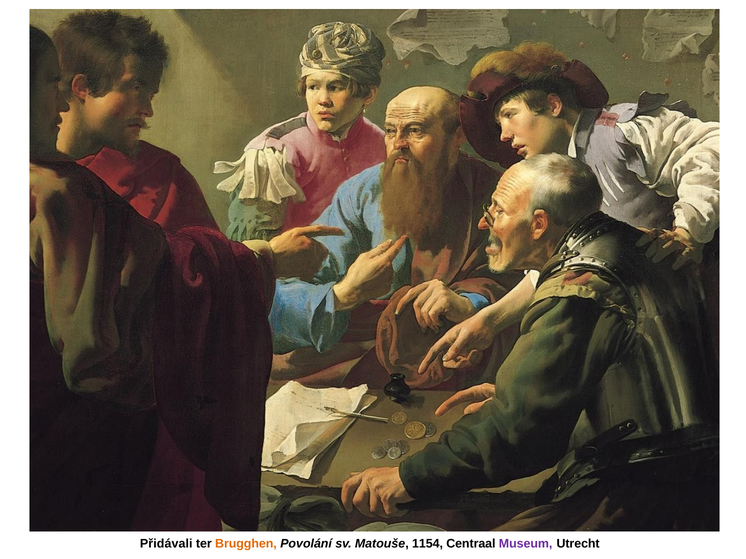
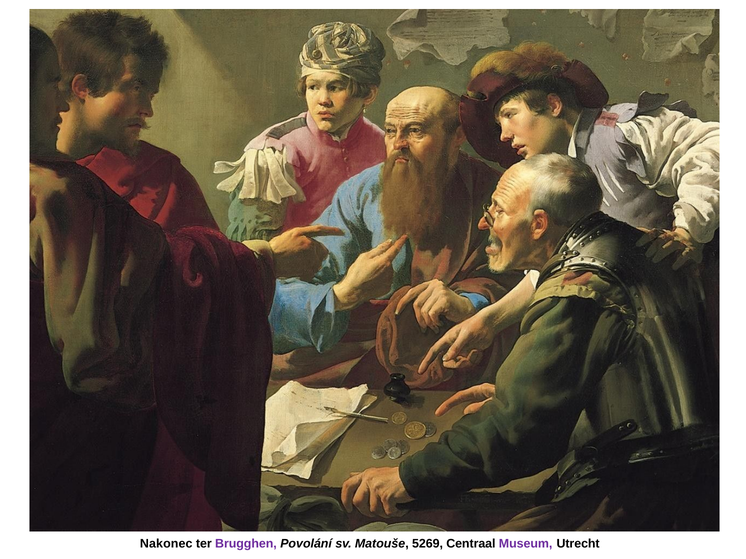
Přidávali: Přidávali -> Nakonec
Brugghen colour: orange -> purple
1154: 1154 -> 5269
